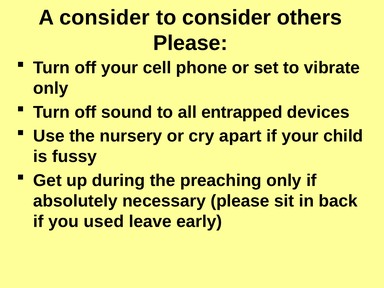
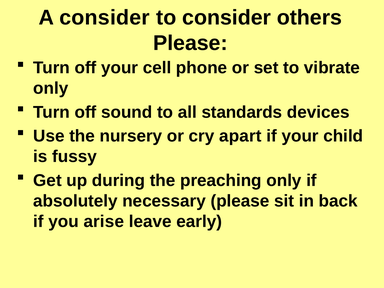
entrapped: entrapped -> standards
used: used -> arise
